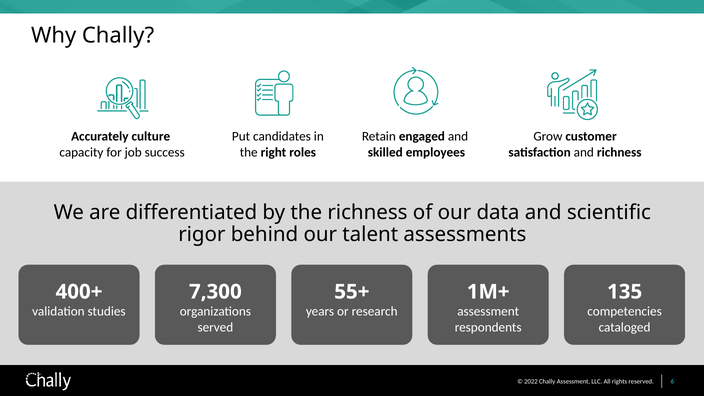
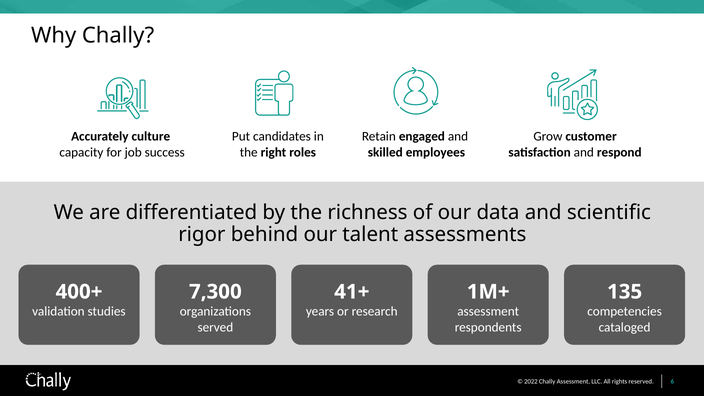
and richness: richness -> respond
55+: 55+ -> 41+
